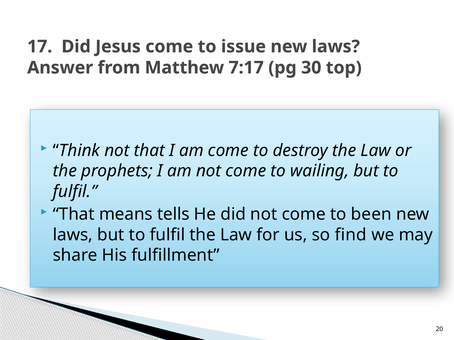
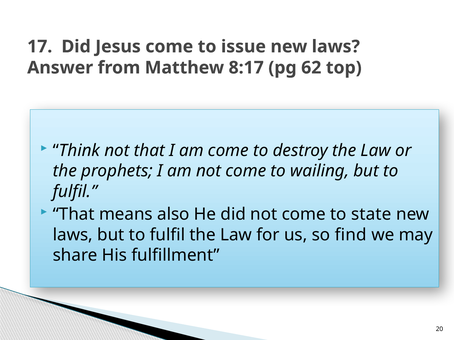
7:17: 7:17 -> 8:17
30: 30 -> 62
tells: tells -> also
been: been -> state
